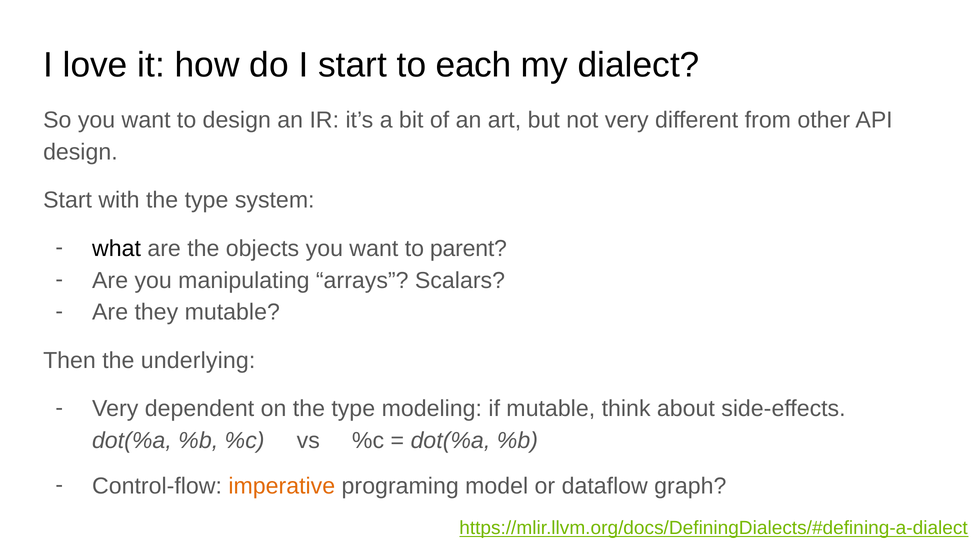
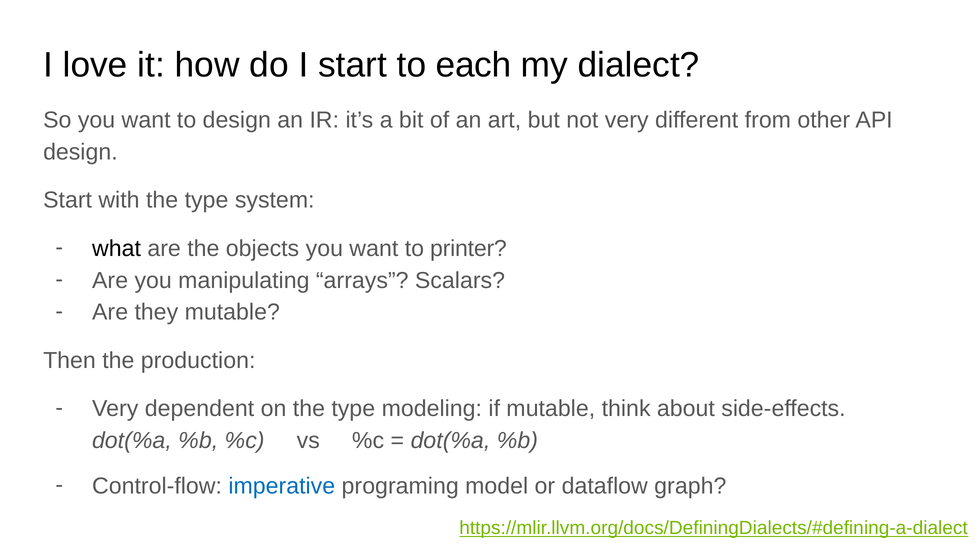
parent: parent -> printer
underlying: underlying -> production
imperative colour: orange -> blue
